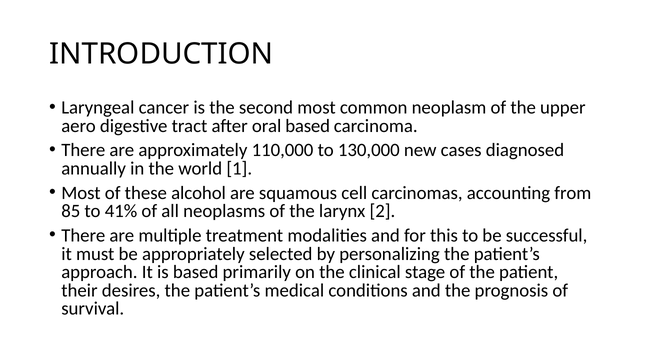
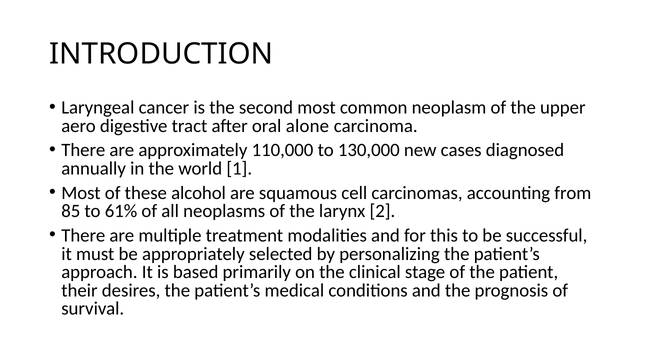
oral based: based -> alone
41%: 41% -> 61%
